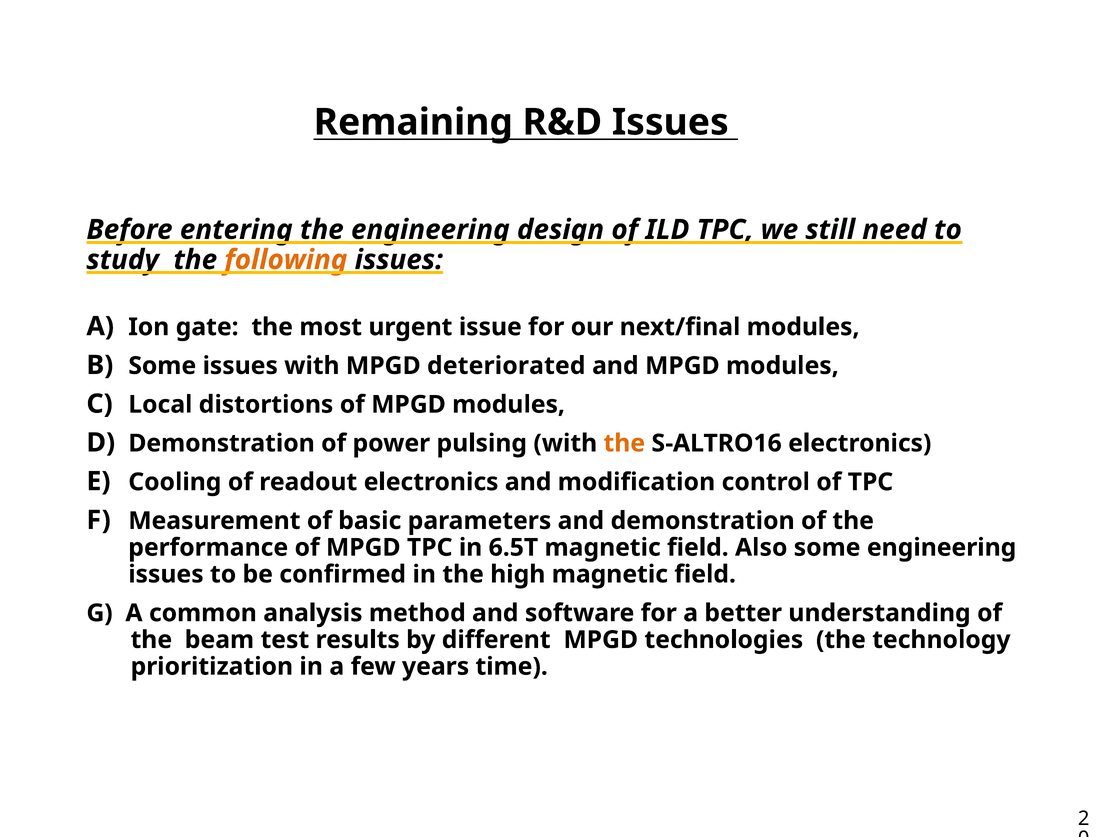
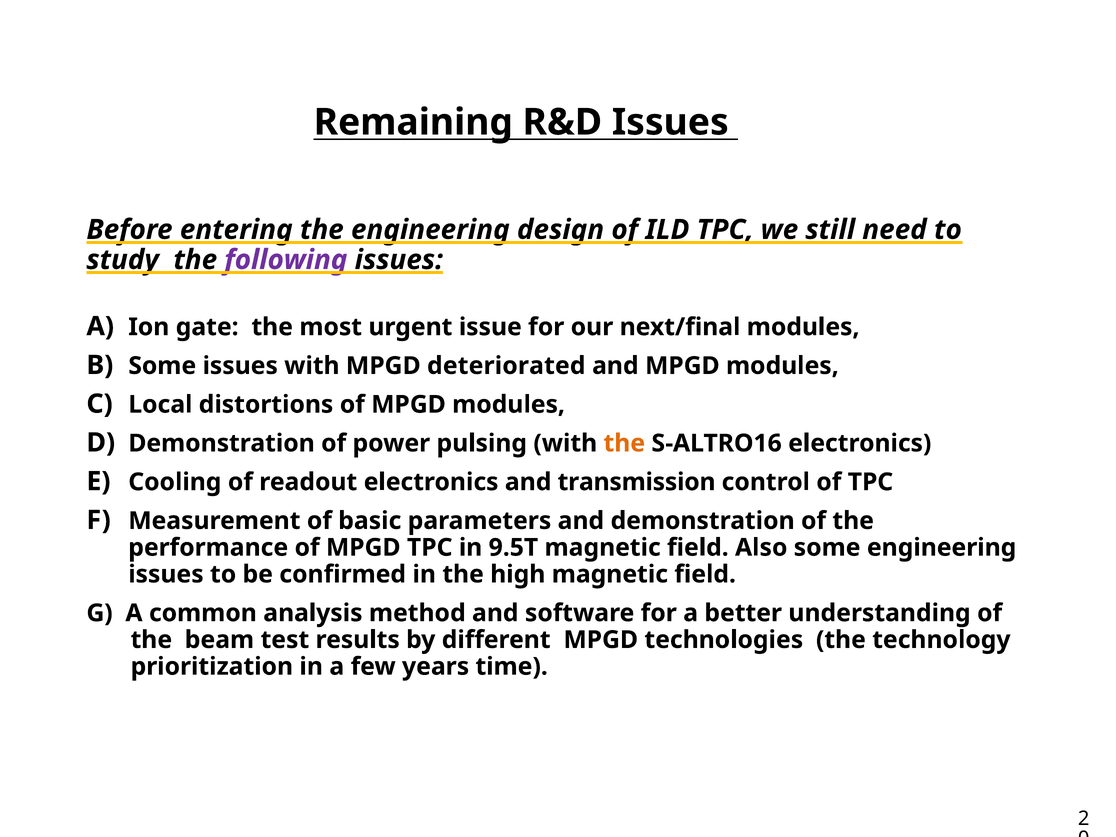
following colour: orange -> purple
modification: modification -> transmission
6.5T: 6.5T -> 9.5T
